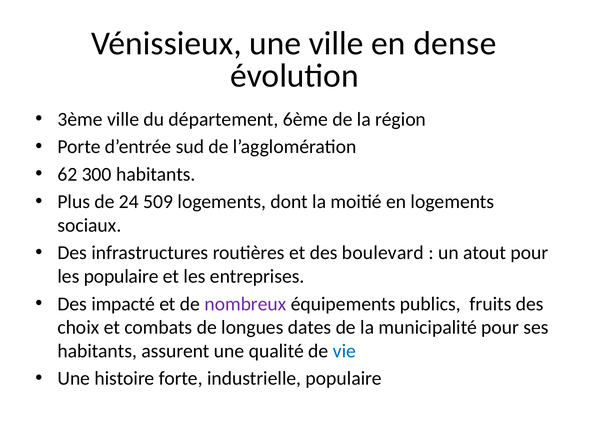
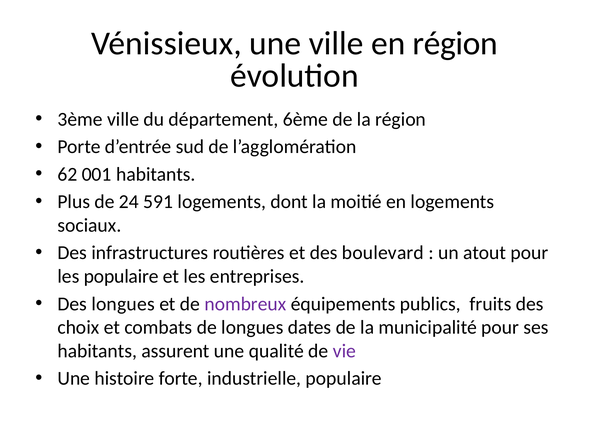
en dense: dense -> région
300: 300 -> 001
509: 509 -> 591
Des impacté: impacté -> longues
vie colour: blue -> purple
